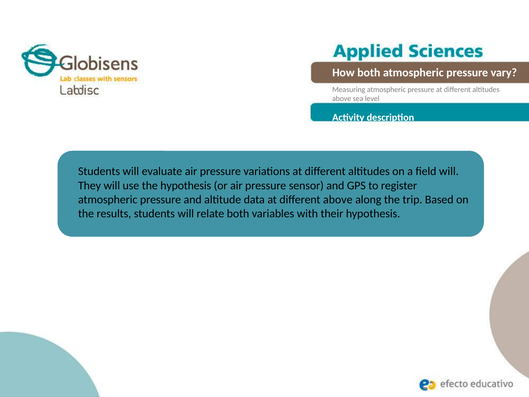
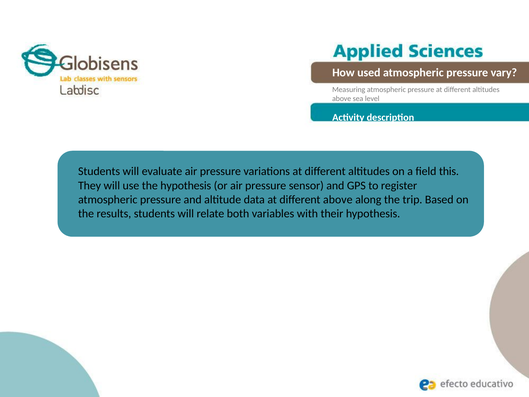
How both: both -> used
field will: will -> this
